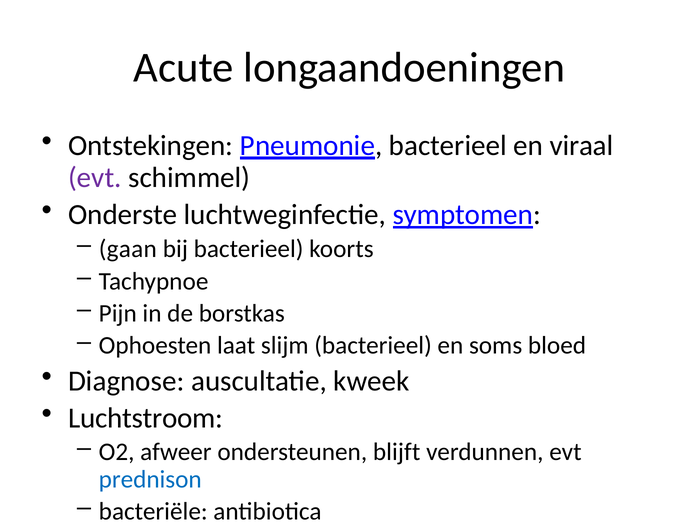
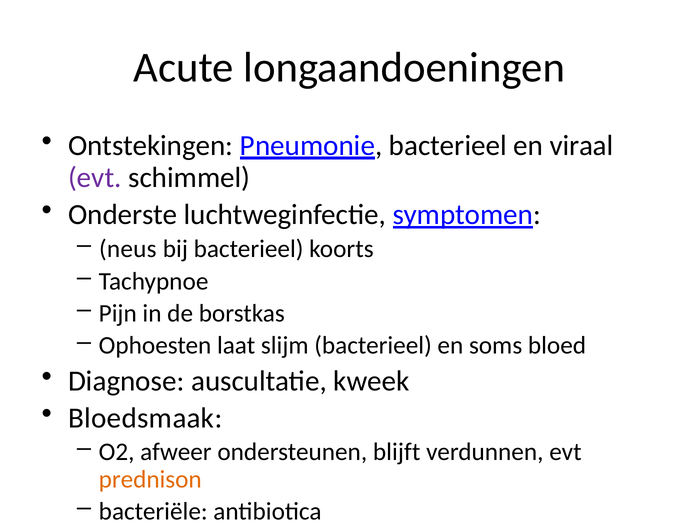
gaan: gaan -> neus
Luchtstroom: Luchtstroom -> Bloedsmaak
prednison colour: blue -> orange
